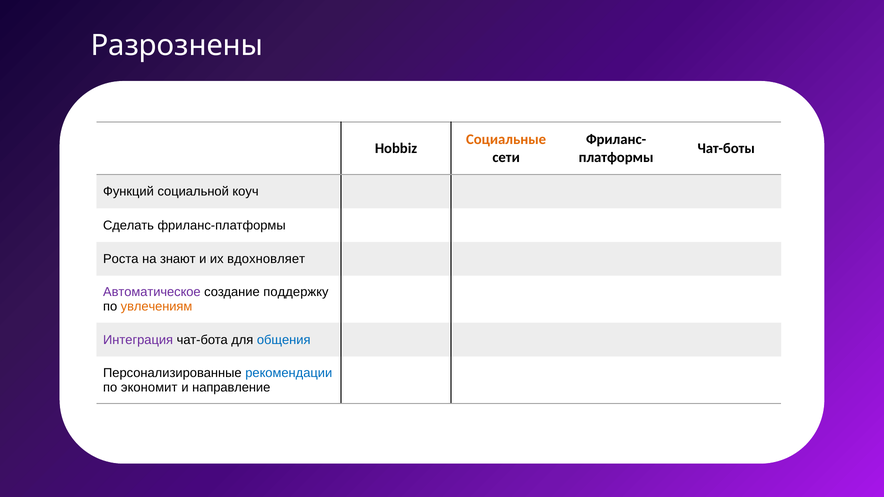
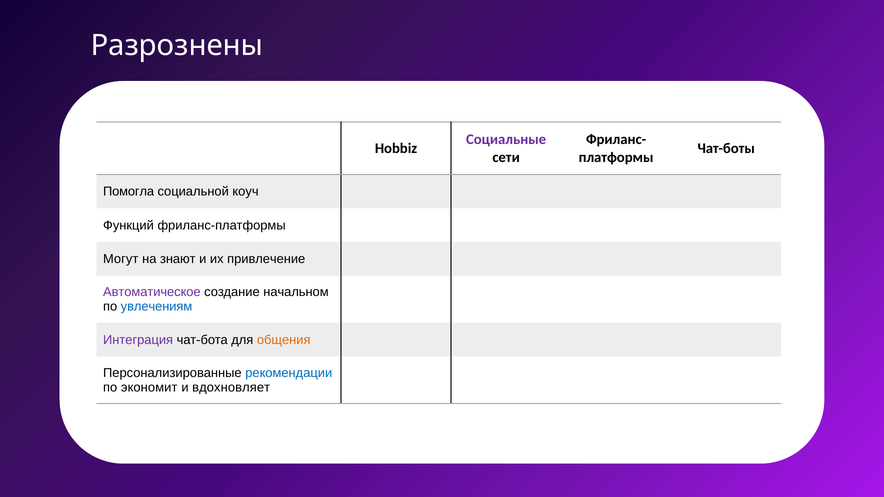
Социальные colour: orange -> purple
Функций: Функций -> Помогла
Сделать: Сделать -> Функций
Роста: Роста -> Могут
вдохновляет: вдохновляет -> привлечение
поддержку: поддержку -> начальном
увлечениям colour: orange -> blue
общения colour: blue -> orange
направление: направление -> вдохновляет
